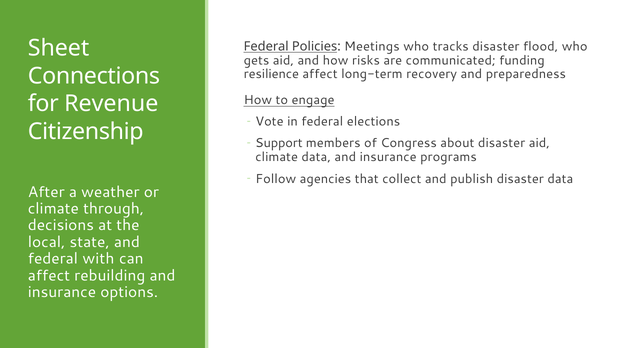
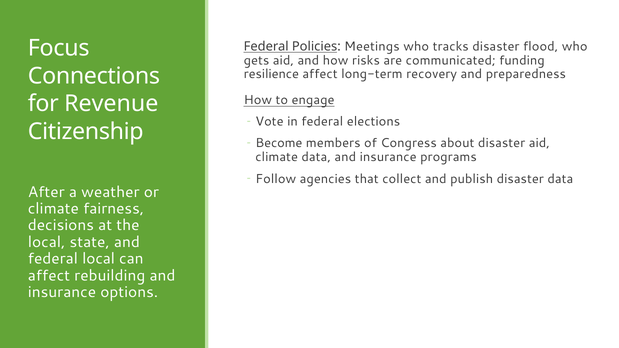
Sheet: Sheet -> Focus
Support: Support -> Become
through: through -> fairness
federal with: with -> local
